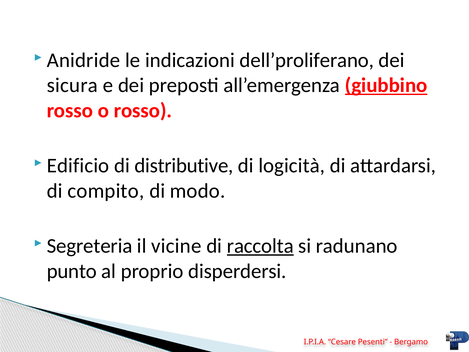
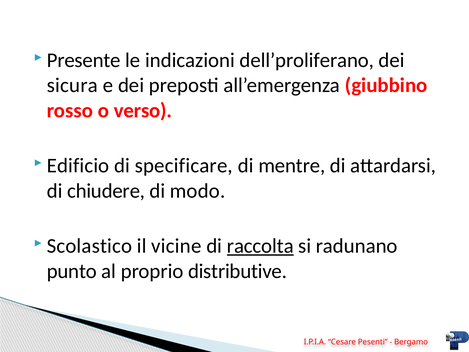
Anidride: Anidride -> Presente
giubbino underline: present -> none
o rosso: rosso -> verso
distributive: distributive -> specificare
logicità: logicità -> mentre
compito: compito -> chiudere
Segreteria: Segreteria -> Scolastico
disperdersi: disperdersi -> distributive
